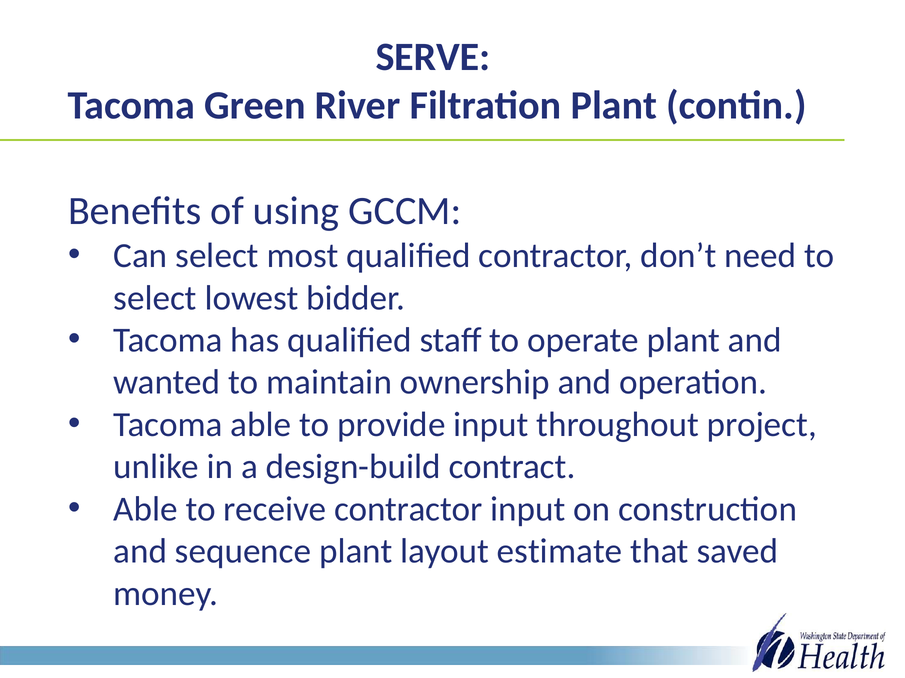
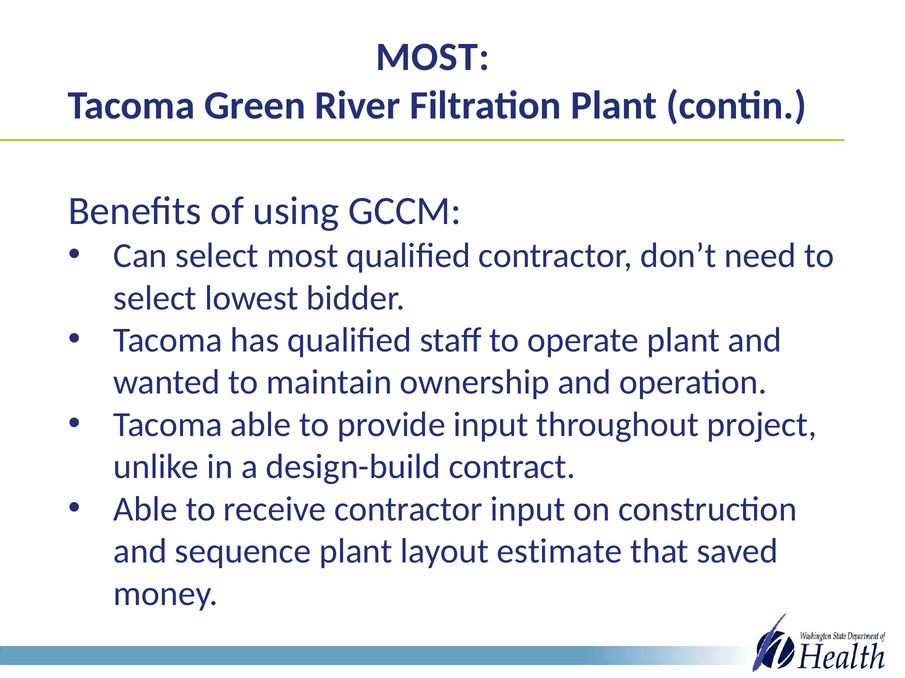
SERVE at (433, 57): SERVE -> MOST
